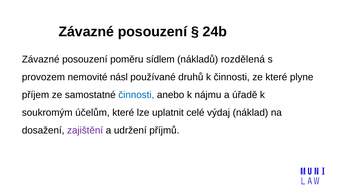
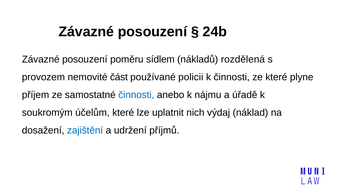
násl: násl -> část
druhů: druhů -> policii
celé: celé -> nich
zajištění colour: purple -> blue
